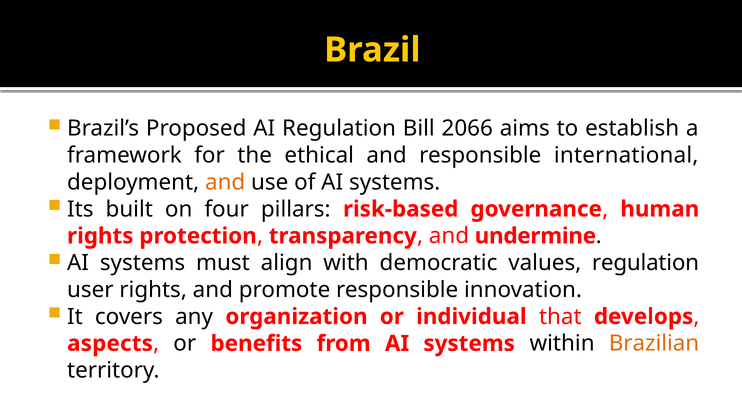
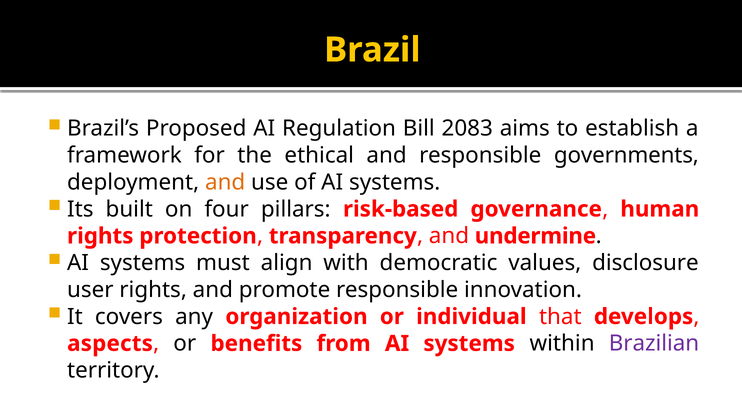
2066: 2066 -> 2083
international: international -> governments
values regulation: regulation -> disclosure
Brazilian colour: orange -> purple
